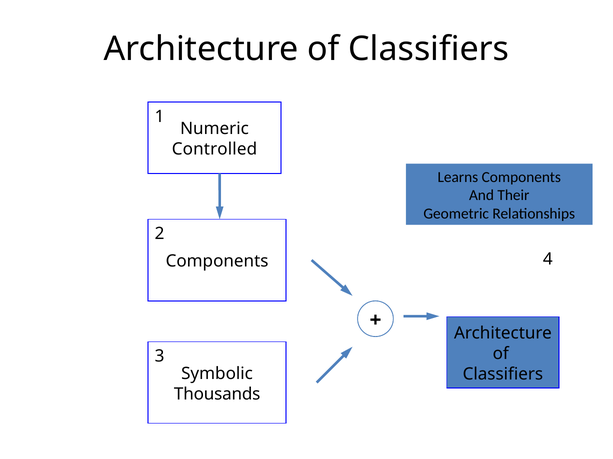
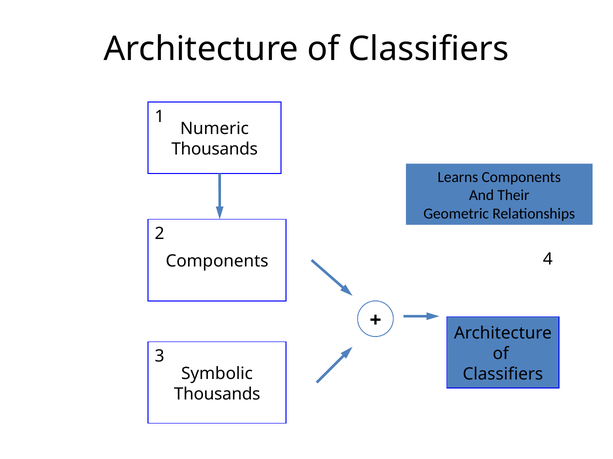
Controlled at (214, 149): Controlled -> Thousands
